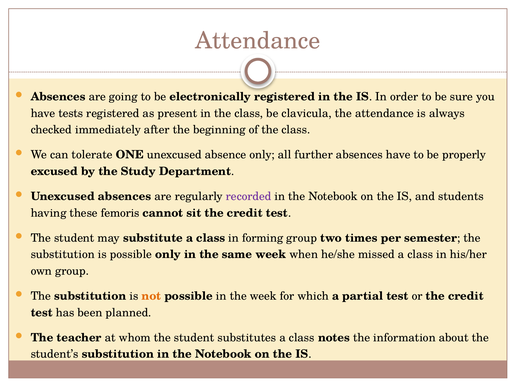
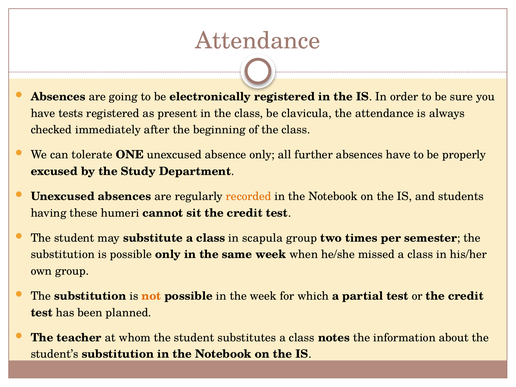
recorded colour: purple -> orange
femoris: femoris -> humeri
forming: forming -> scapula
